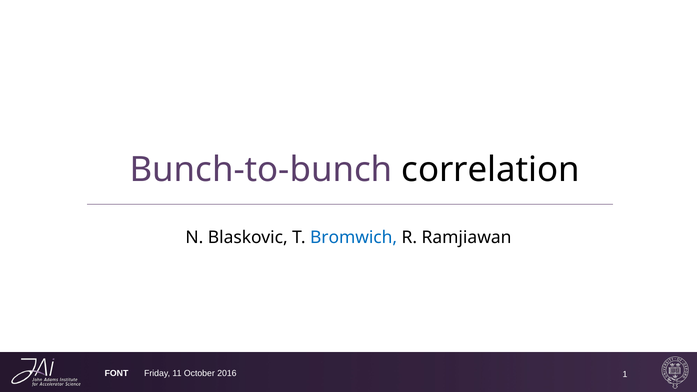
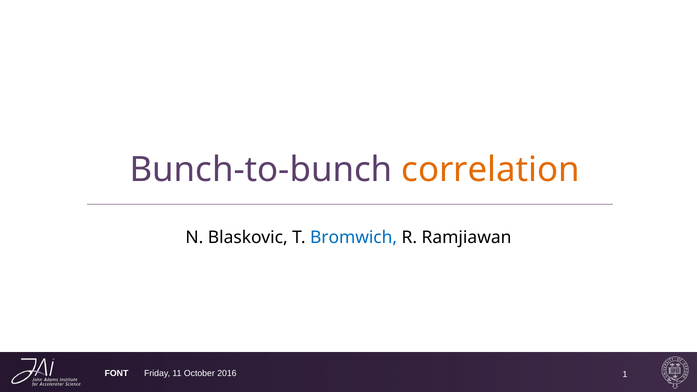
correlation colour: black -> orange
